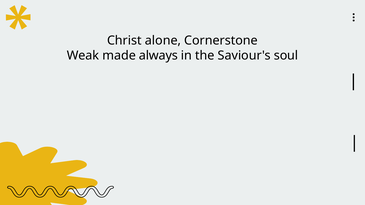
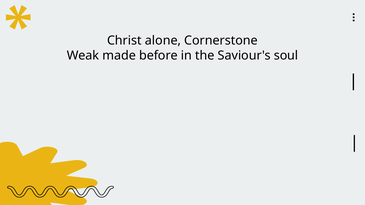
always: always -> before
